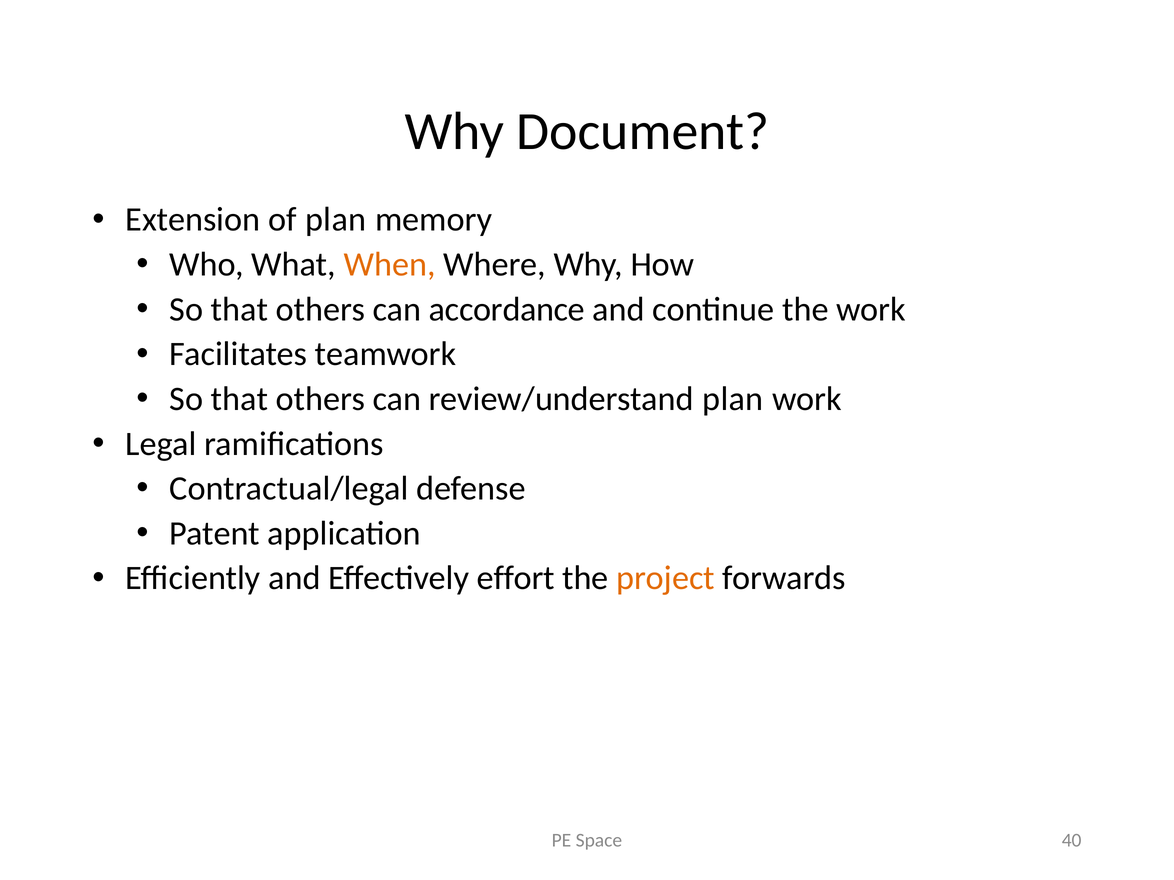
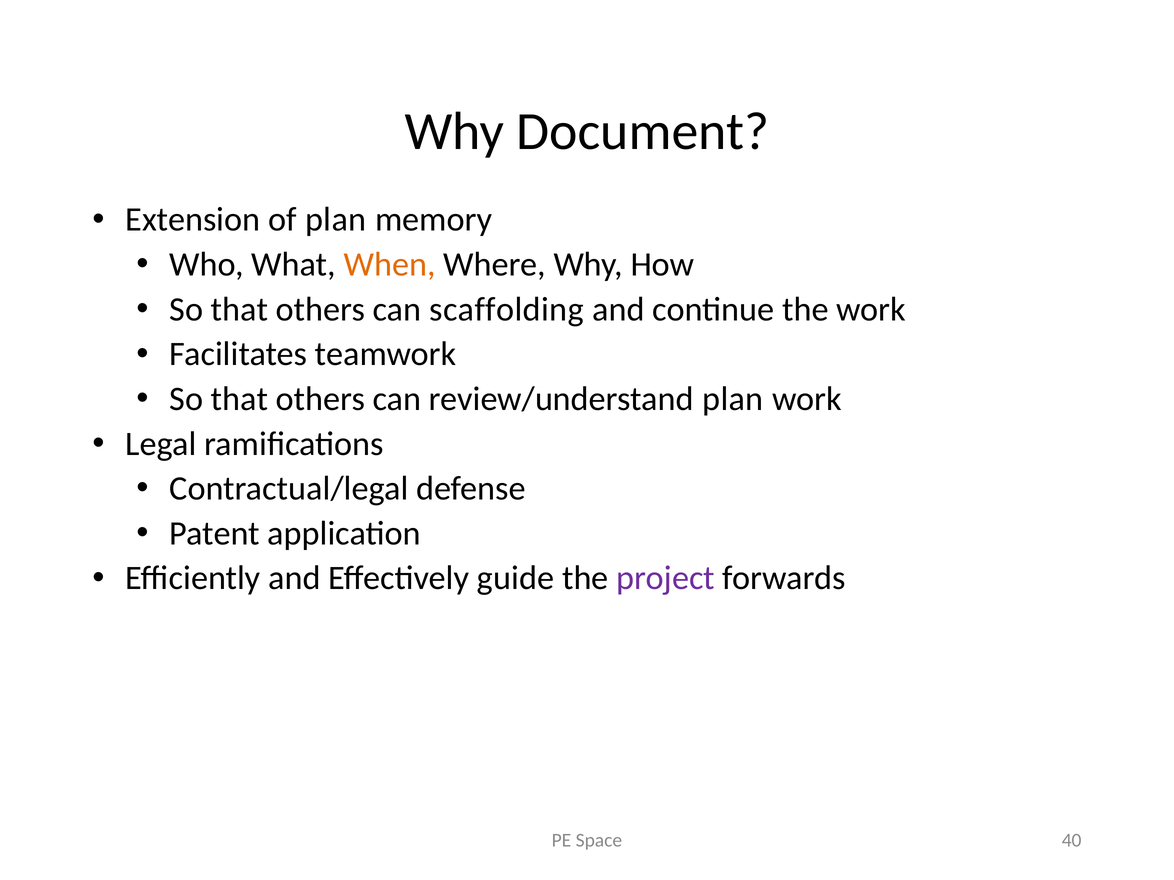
accordance: accordance -> scaffolding
effort: effort -> guide
project colour: orange -> purple
